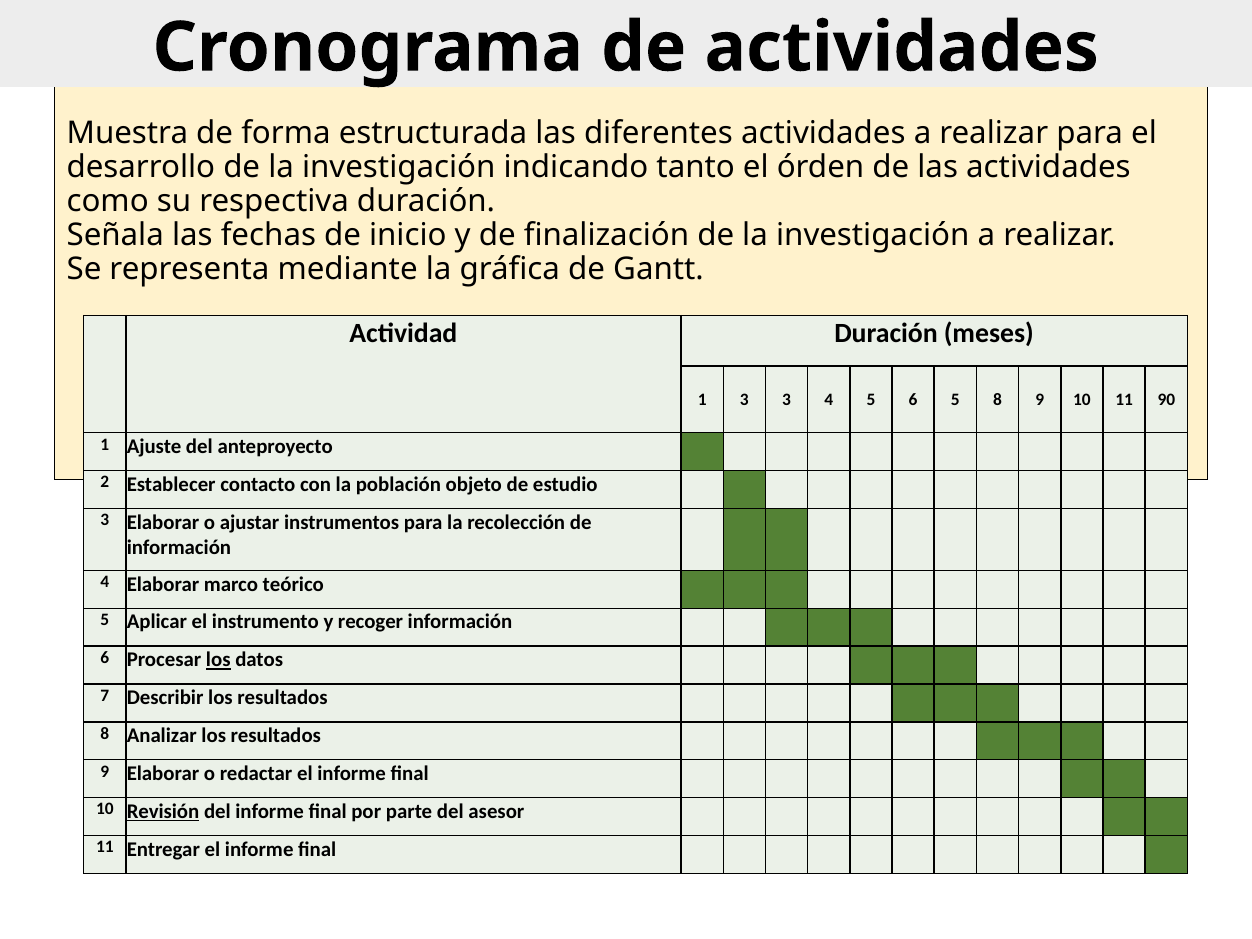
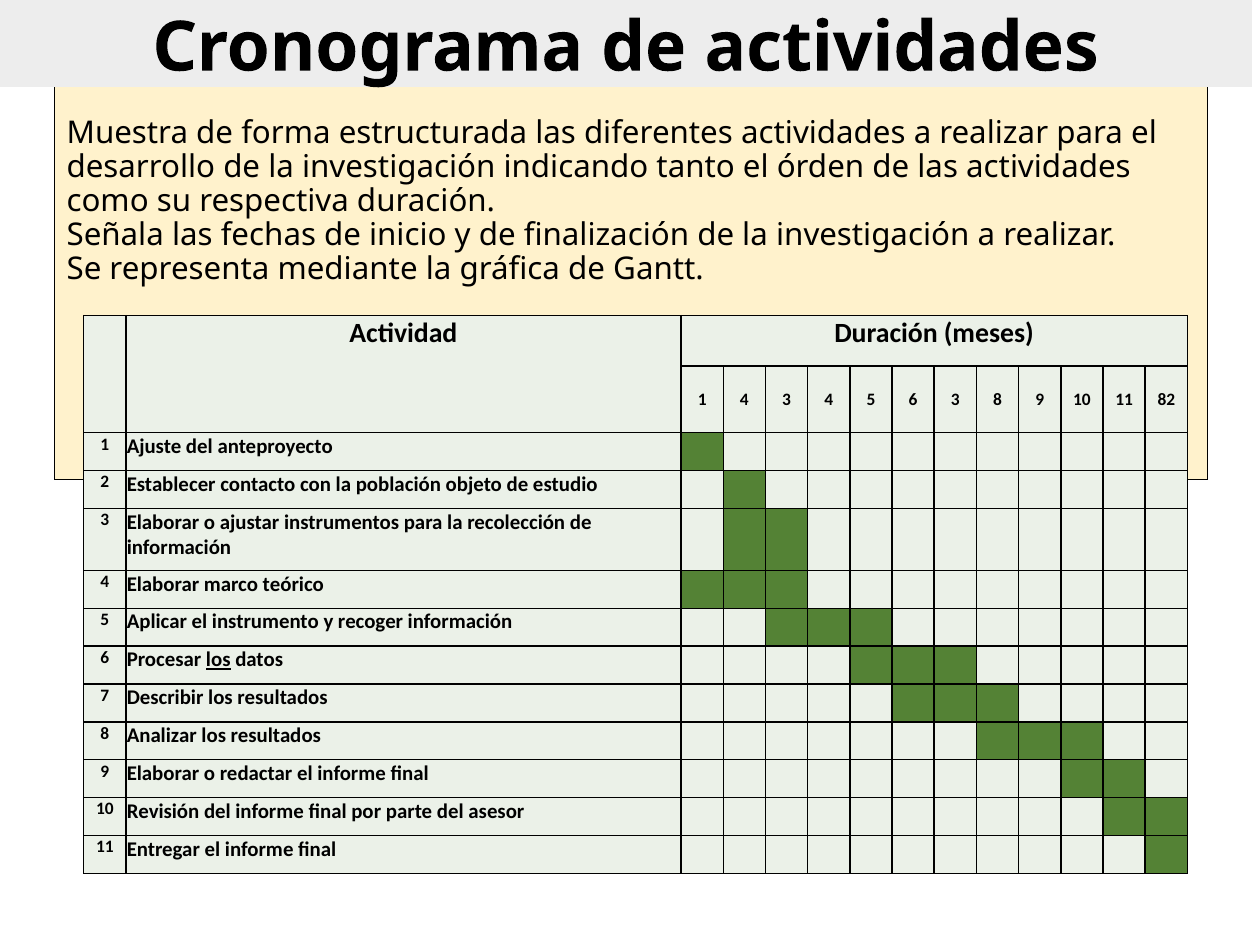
1 3: 3 -> 4
6 5: 5 -> 3
90: 90 -> 82
Revisión underline: present -> none
